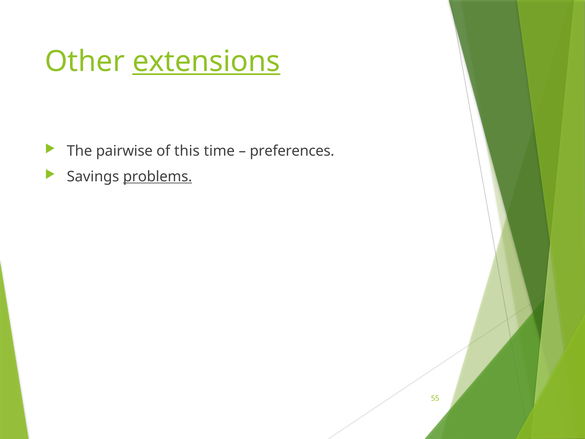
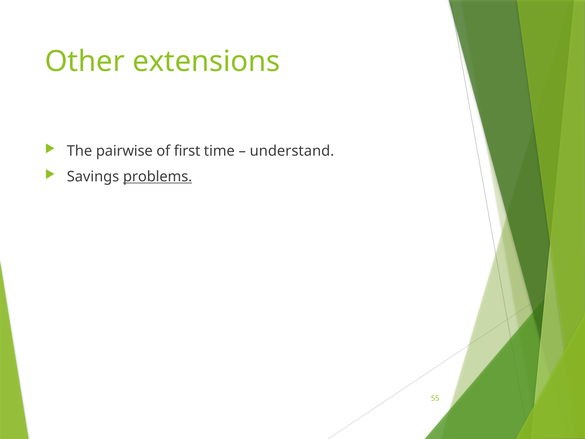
extensions underline: present -> none
this: this -> first
preferences: preferences -> understand
